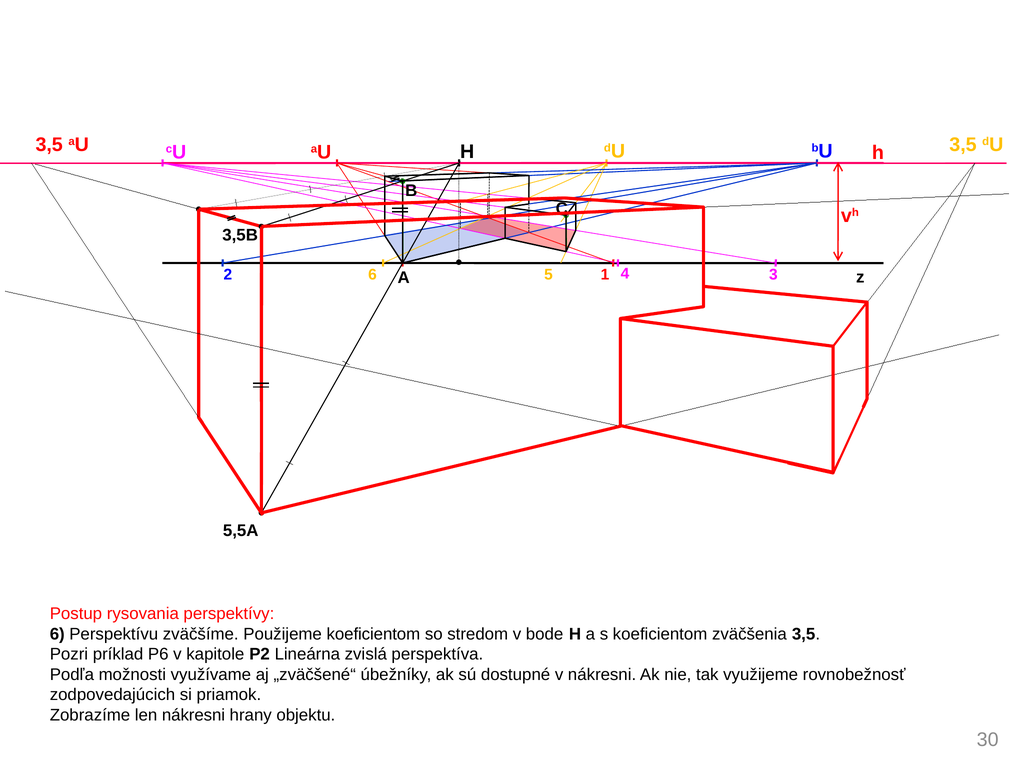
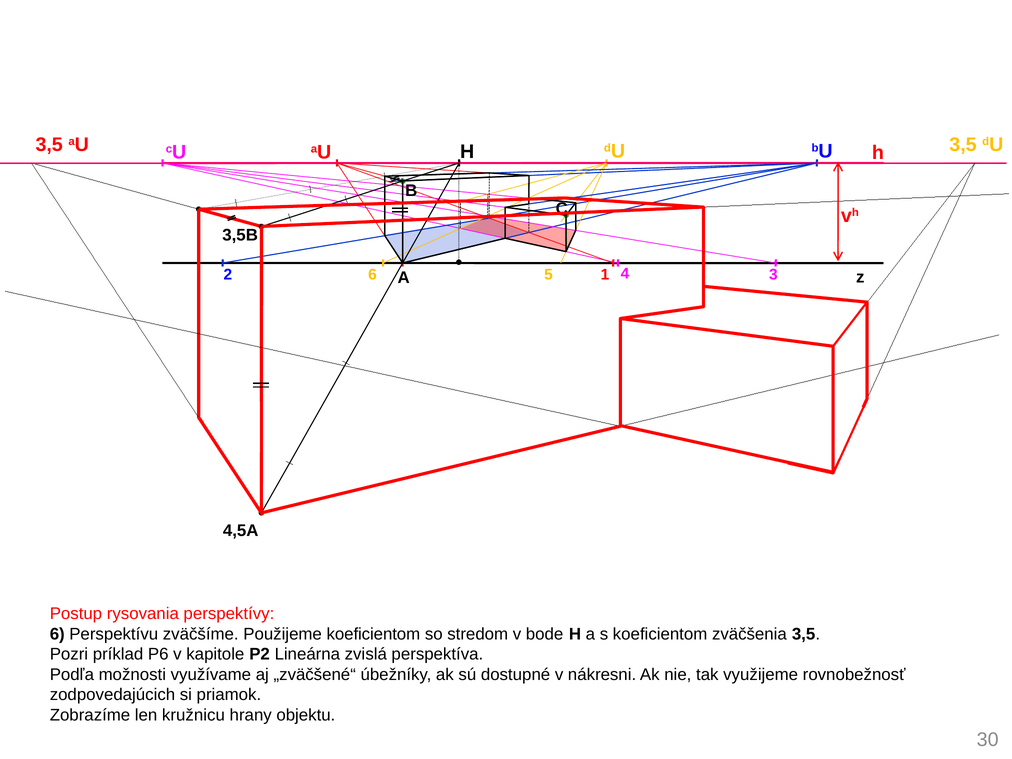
5,5A: 5,5A -> 4,5A
len nákresni: nákresni -> kružnicu
